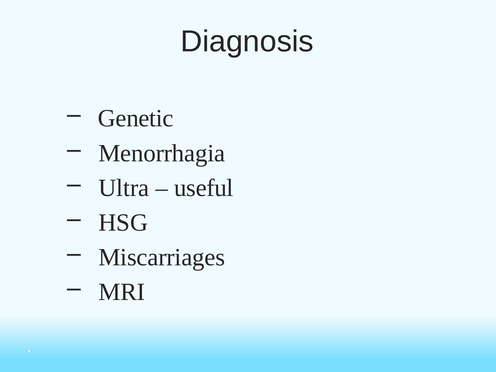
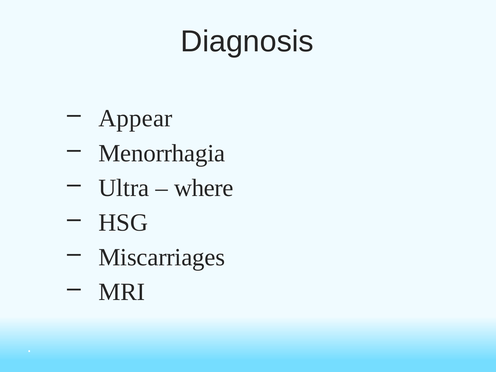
Genetic: Genetic -> Appear
useful: useful -> where
